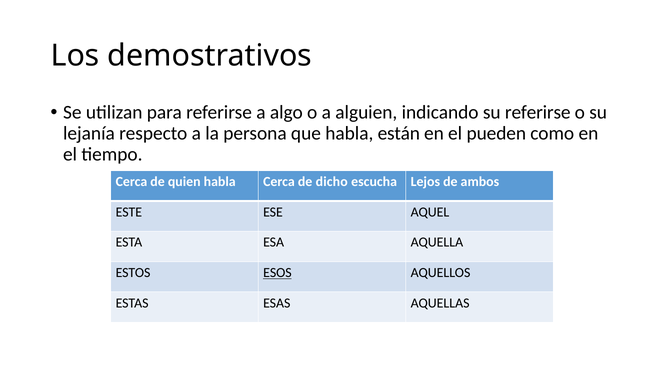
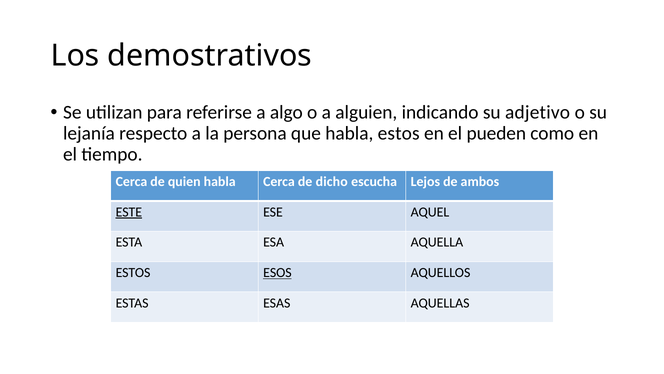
su referirse: referirse -> adjetivo
habla están: están -> estos
ESTE underline: none -> present
